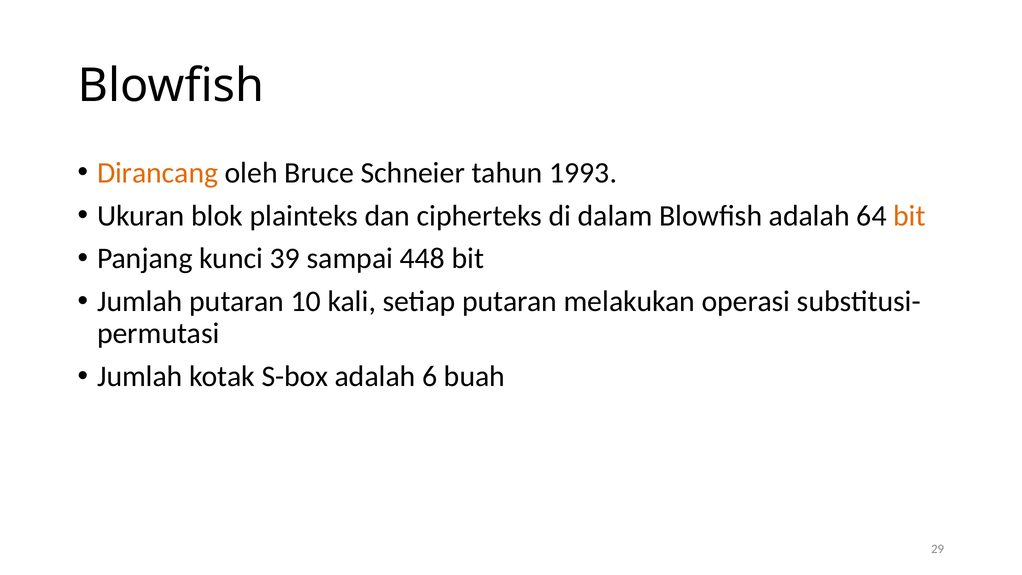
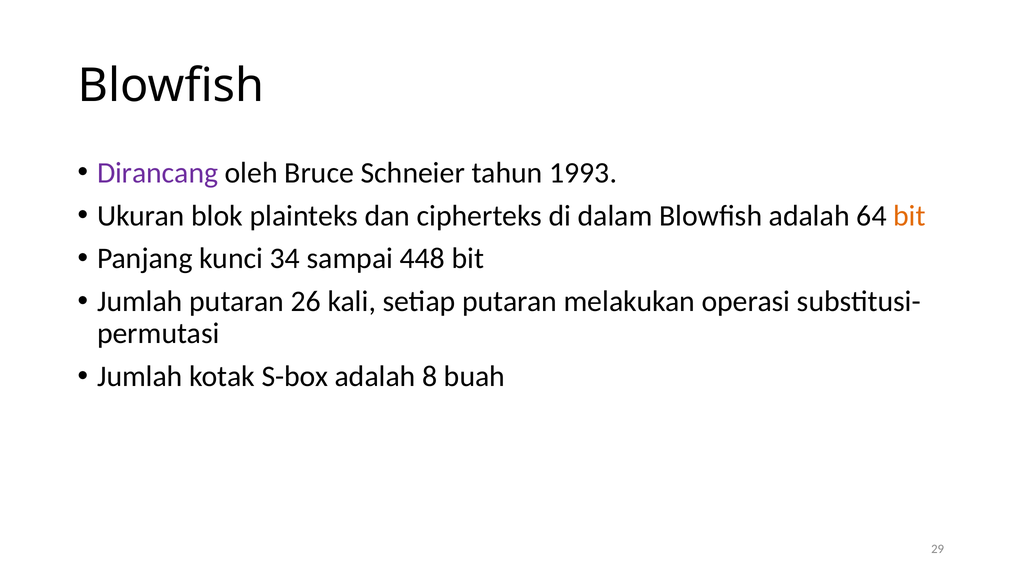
Dirancang colour: orange -> purple
39: 39 -> 34
10: 10 -> 26
6: 6 -> 8
